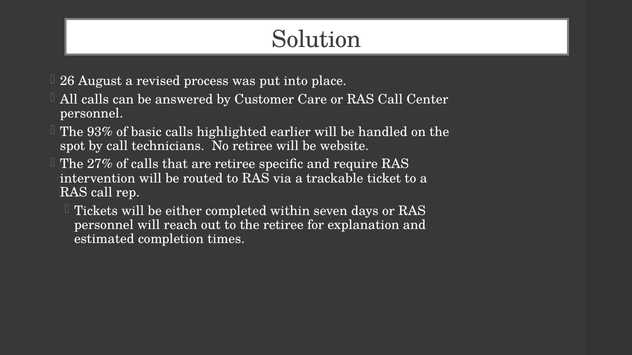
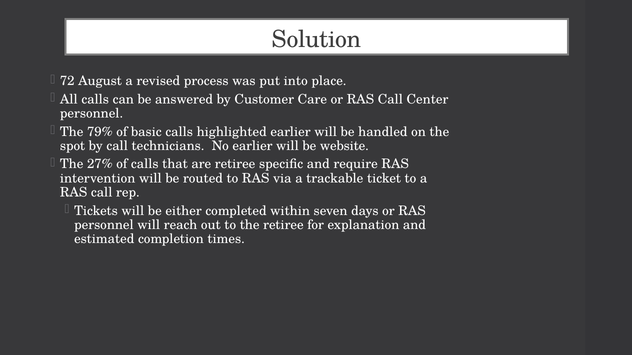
26: 26 -> 72
93%: 93% -> 79%
No retiree: retiree -> earlier
